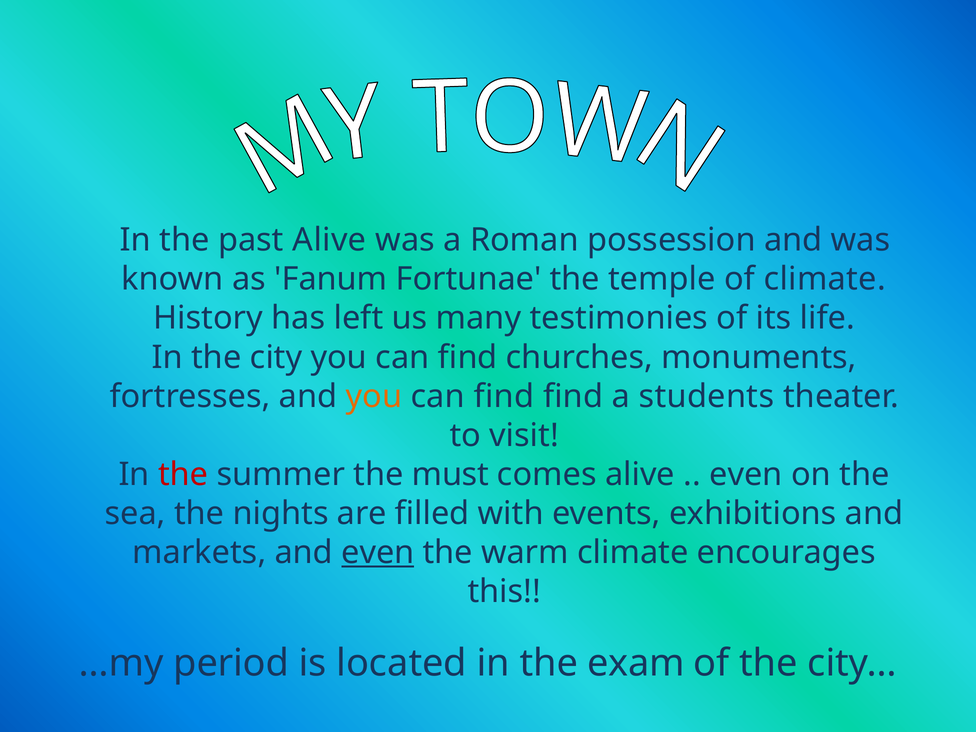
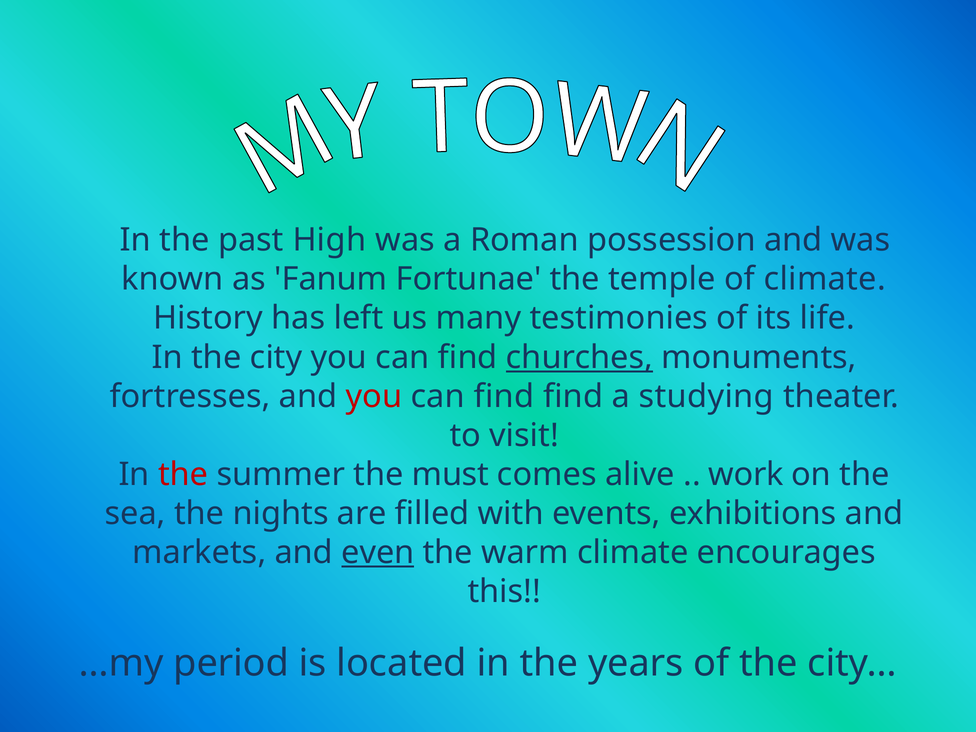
past Alive: Alive -> High
churches underline: none -> present
you at (374, 396) colour: orange -> red
students: students -> studying
even at (746, 474): even -> work
exam: exam -> years
